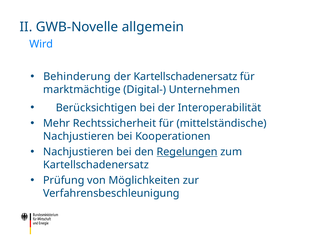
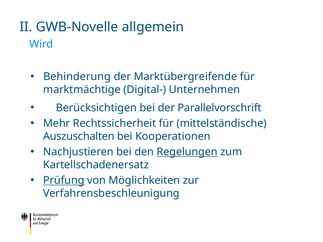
der Kartellschadenersatz: Kartellschadenersatz -> Marktübergreifende
Interoperabilität: Interoperabilität -> Parallelvorschrift
Nachjustieren at (79, 136): Nachjustieren -> Auszuschalten
Prüfung underline: none -> present
